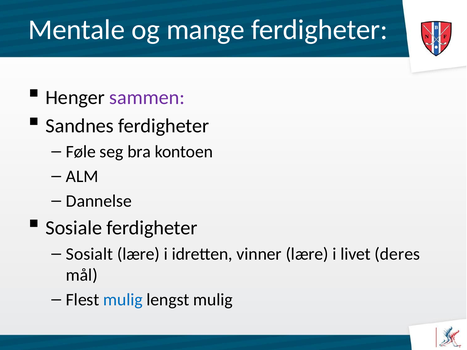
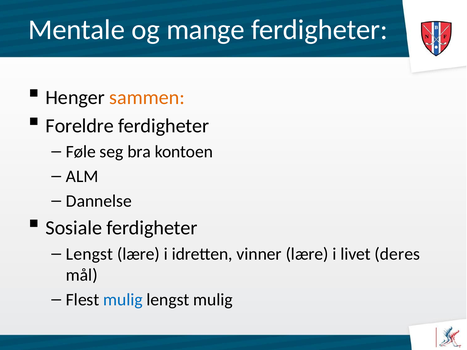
sammen colour: purple -> orange
Sandnes: Sandnes -> Foreldre
Sosialt at (89, 254): Sosialt -> Lengst
